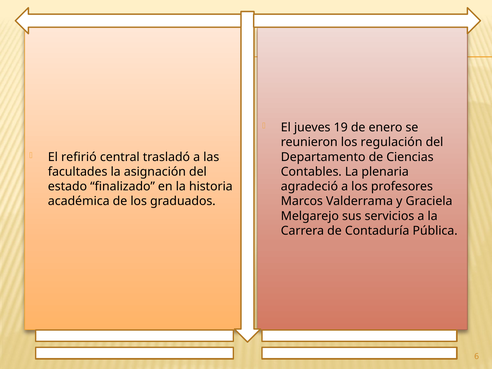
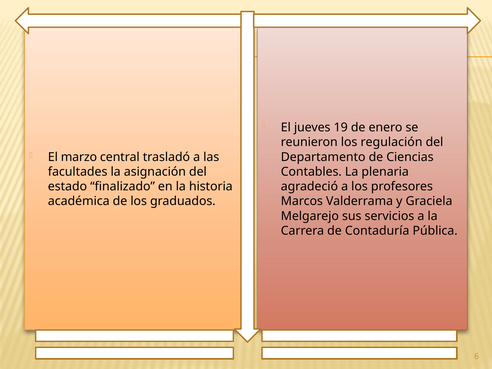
refirió: refirió -> marzo
